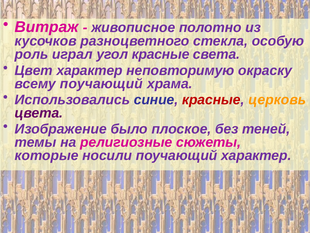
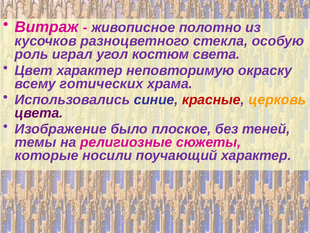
угол красные: красные -> костюм
всему поучающий: поучающий -> готических
